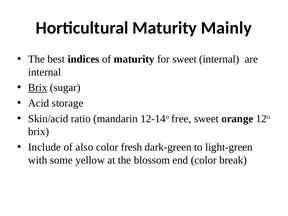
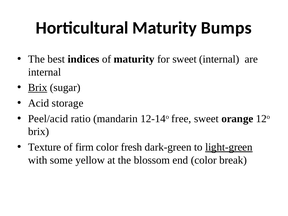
Mainly: Mainly -> Bumps
Skin/acid: Skin/acid -> Peel/acid
Include: Include -> Texture
also: also -> firm
light-green underline: none -> present
